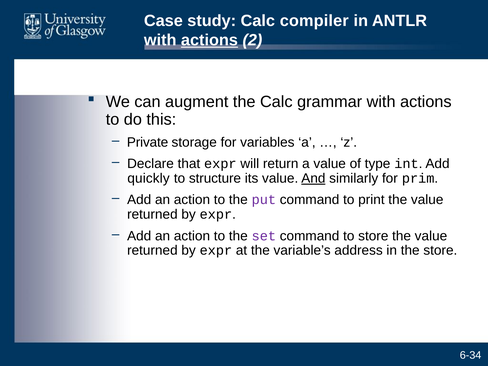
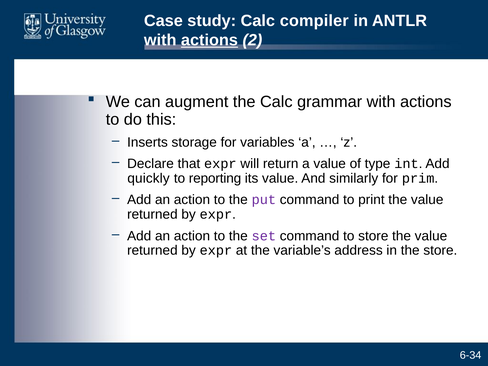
Private: Private -> Inserts
structure: structure -> reporting
And underline: present -> none
